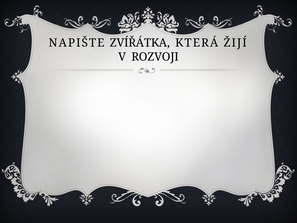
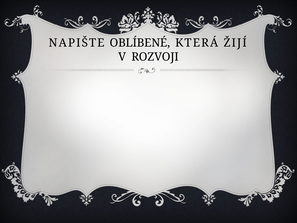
ZVÍŘÁTKA: ZVÍŘÁTKA -> OBLÍBENÉ
